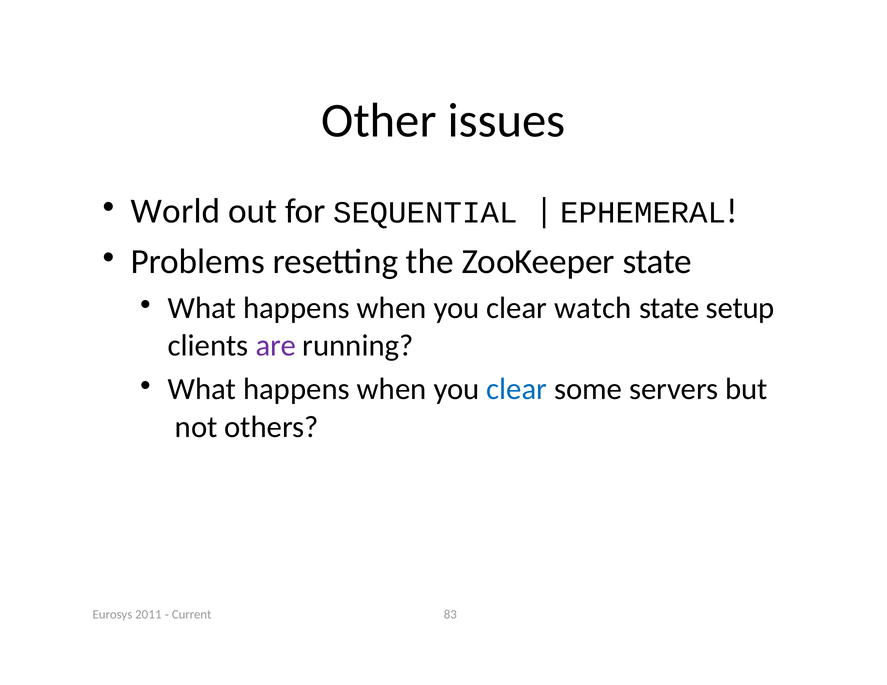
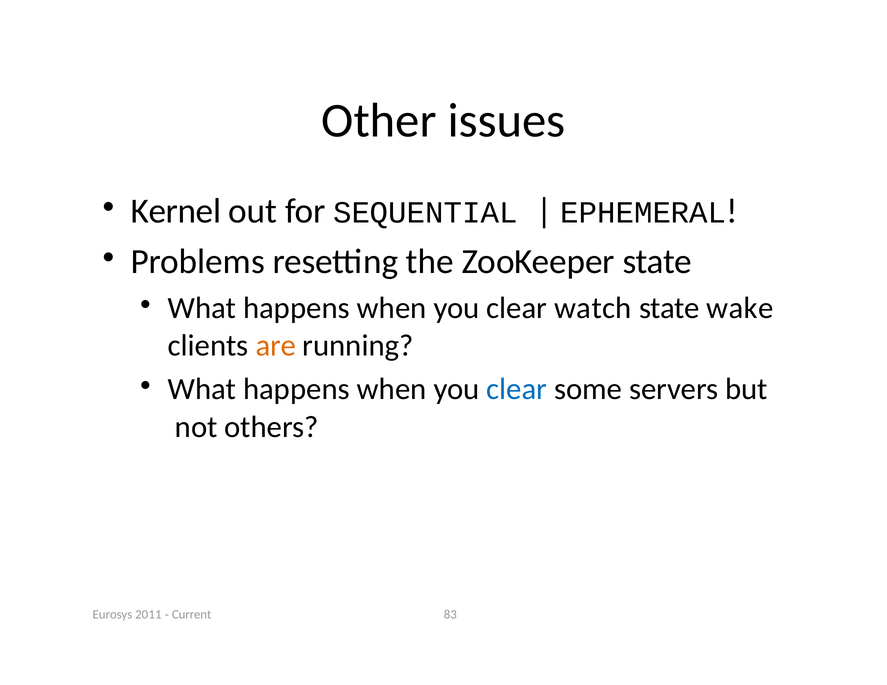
World: World -> Kernel
setup: setup -> wake
are colour: purple -> orange
